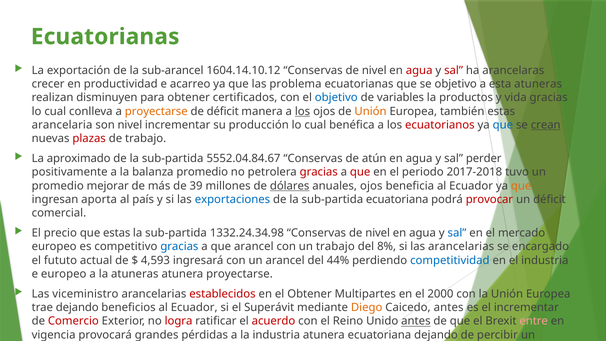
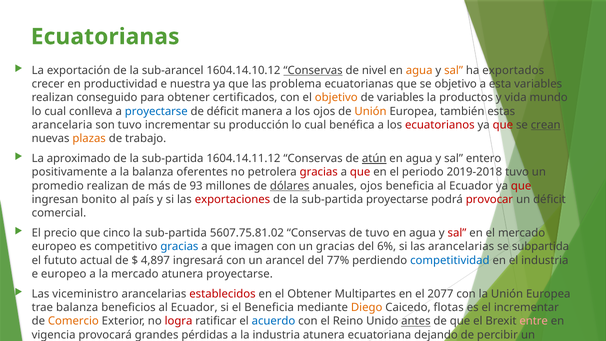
Conservas at (313, 70) underline: none -> present
agua at (419, 70) colour: red -> orange
sal at (454, 70) colour: red -> orange
arancelaras: arancelaras -> exportados
acarreo: acarreo -> nuestra
esta atuneras: atuneras -> variables
disminuyen: disminuyen -> conseguido
objetivo at (336, 98) colour: blue -> orange
vida gracias: gracias -> mundo
proyectarse at (156, 111) colour: orange -> blue
los at (303, 111) underline: present -> none
son nivel: nivel -> tuvo
que at (503, 125) colour: blue -> red
plazas colour: red -> orange
5552.04.84.67: 5552.04.84.67 -> 1604.14.11.12
atún underline: none -> present
perder: perder -> entero
balanza promedio: promedio -> oferentes
2017-2018: 2017-2018 -> 2019-2018
promedio mejorar: mejorar -> realizan
39: 39 -> 93
que at (521, 186) colour: orange -> red
aporta: aporta -> bonito
exportaciones colour: blue -> red
sub-partida ecuatoriana: ecuatoriana -> proyectarse
que estas: estas -> cinco
1332.24.34.98: 1332.24.34.98 -> 5607.75.81.02
nivel at (378, 233): nivel -> tuvo
sal at (457, 233) colour: blue -> red
que arancel: arancel -> imagen
un trabajo: trabajo -> gracias
8%: 8% -> 6%
encargado: encargado -> subpartida
4,593: 4,593 -> 4,897
44%: 44% -> 77%
la atuneras: atuneras -> mercado
2000: 2000 -> 2077
trae dejando: dejando -> balanza
el Superávit: Superávit -> Beneficia
Caicedo antes: antes -> flotas
Comercio colour: red -> orange
acuerdo colour: red -> blue
